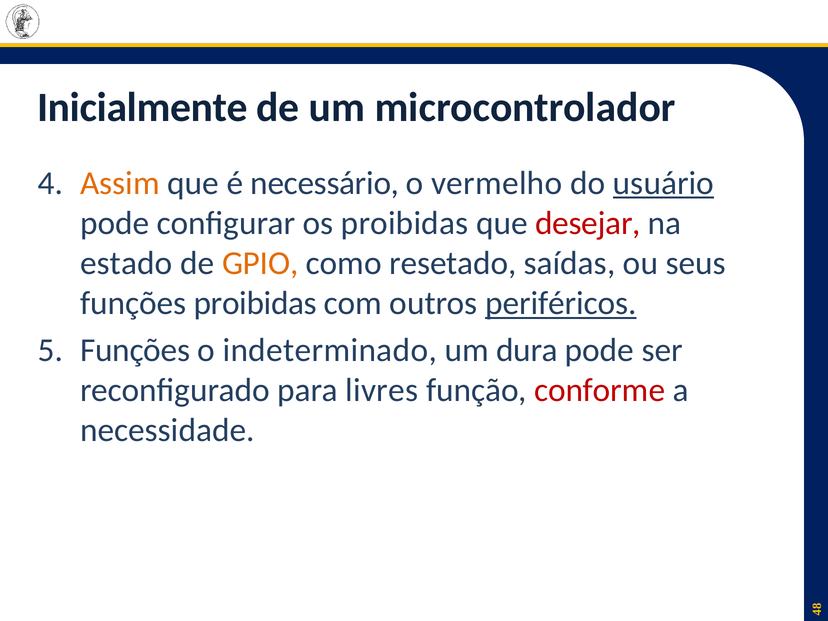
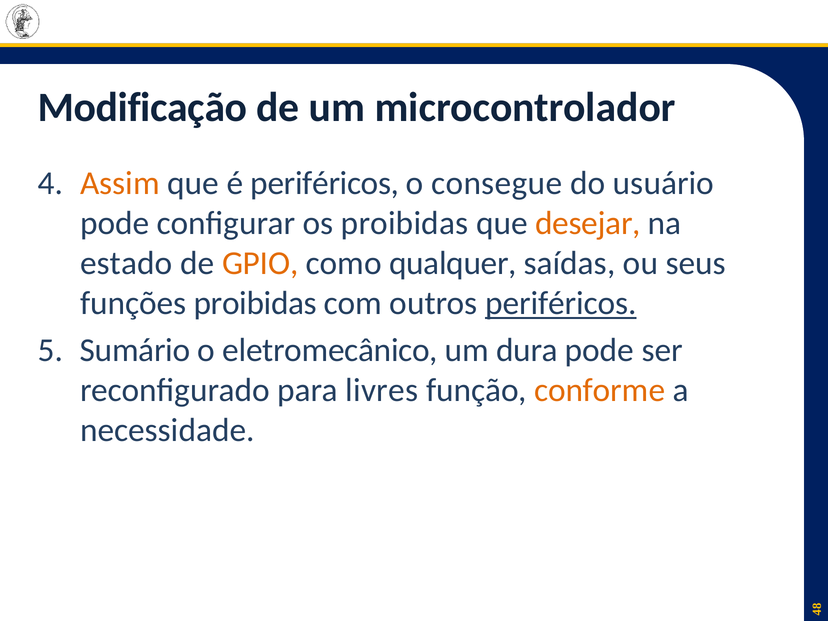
Inicialmente: Inicialmente -> Modificação
é necessário: necessário -> periféricos
vermelho: vermelho -> consegue
usuário underline: present -> none
desejar colour: red -> orange
resetado: resetado -> qualquer
Funções at (135, 350): Funções -> Sumário
indeterminado: indeterminado -> eletromecânico
conforme colour: red -> orange
